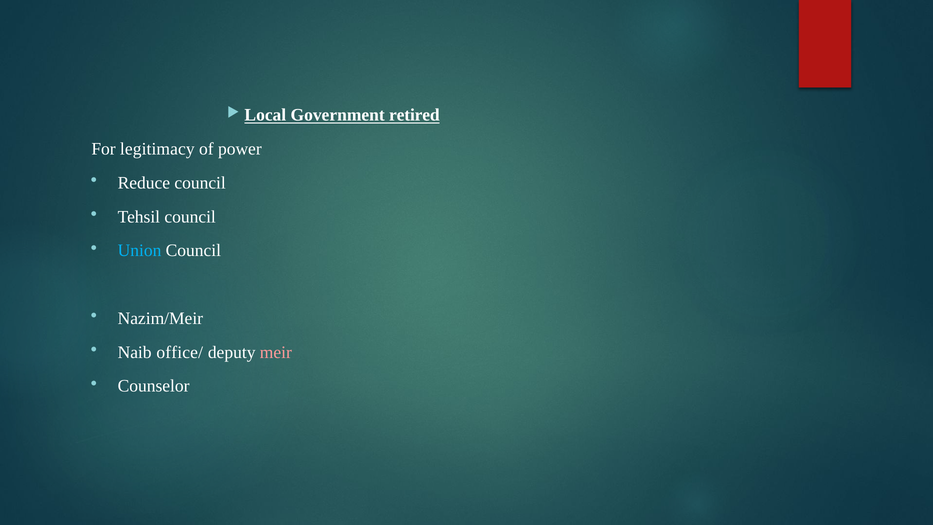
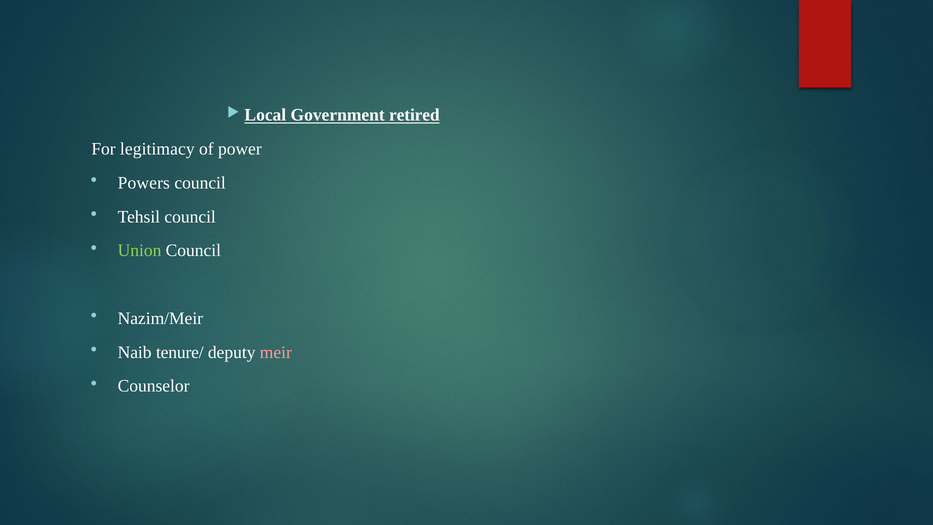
Reduce: Reduce -> Powers
Union colour: light blue -> light green
office/: office/ -> tenure/
